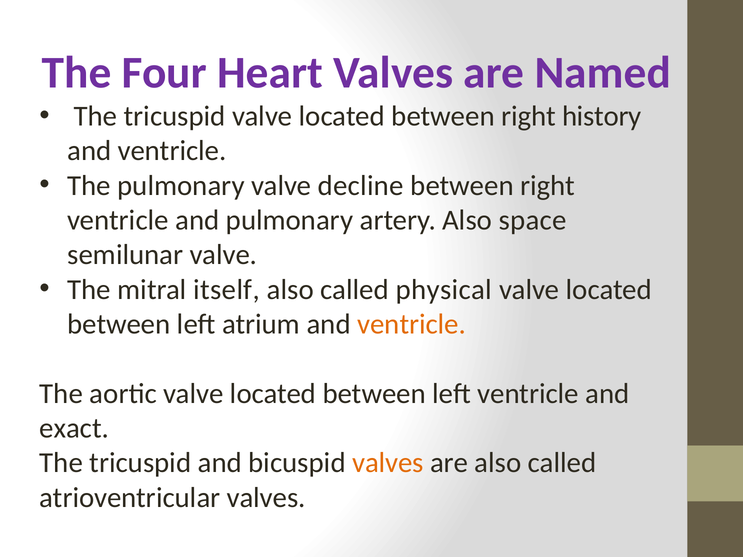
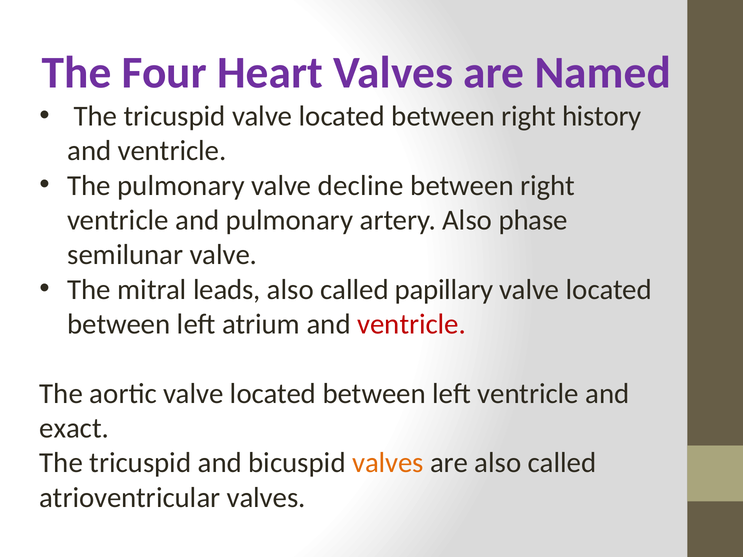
space: space -> phase
itself: itself -> leads
physical: physical -> papillary
ventricle at (412, 324) colour: orange -> red
